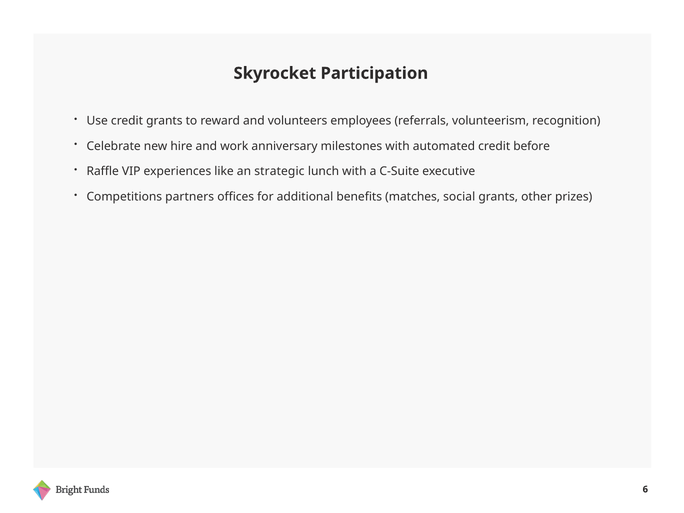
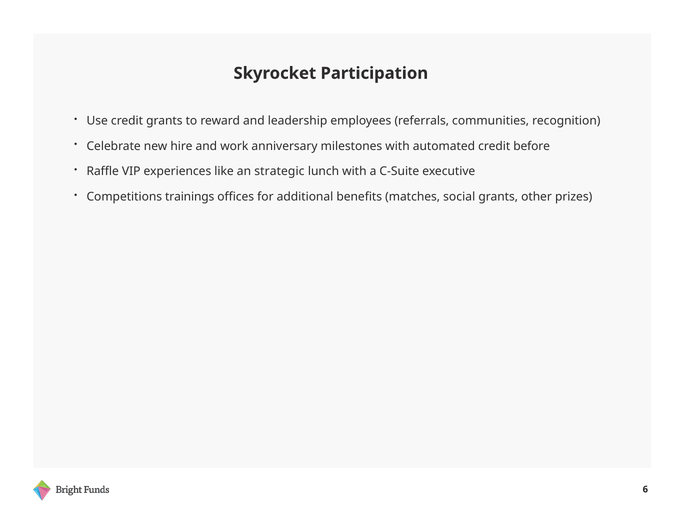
volunteers: volunteers -> leadership
volunteerism: volunteerism -> communities
partners: partners -> trainings
